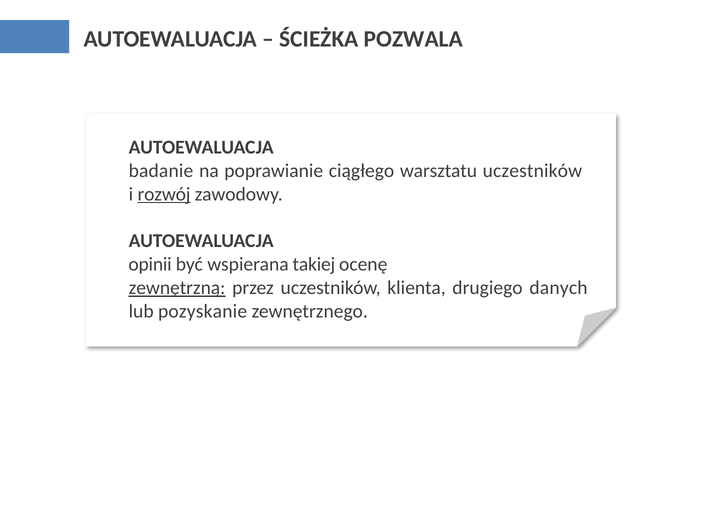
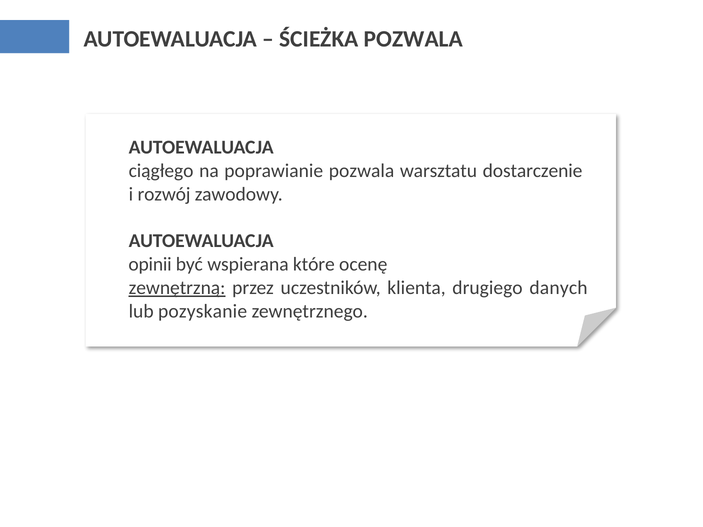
badanie: badanie -> ciągłego
poprawianie ciągłego: ciągłego -> pozwala
warsztatu uczestników: uczestników -> dostarczenie
rozwój underline: present -> none
takiej: takiej -> które
